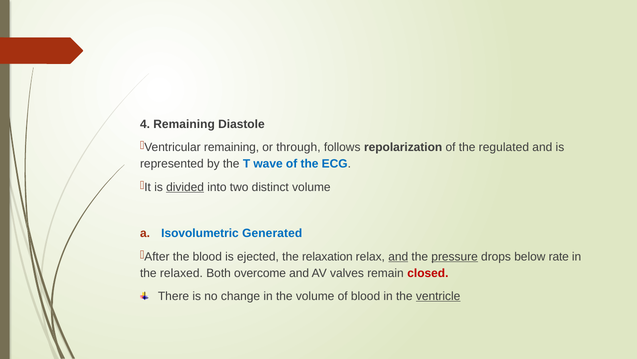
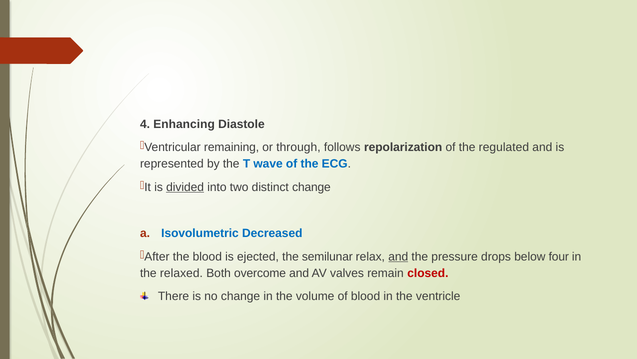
4 Remaining: Remaining -> Enhancing
distinct volume: volume -> change
Generated: Generated -> Decreased
relaxation: relaxation -> semilunar
pressure underline: present -> none
rate: rate -> four
ventricle underline: present -> none
